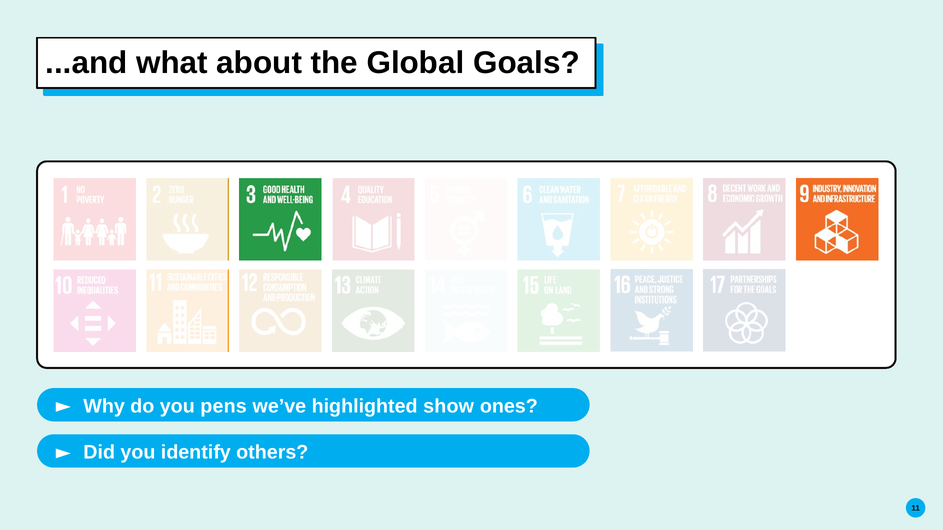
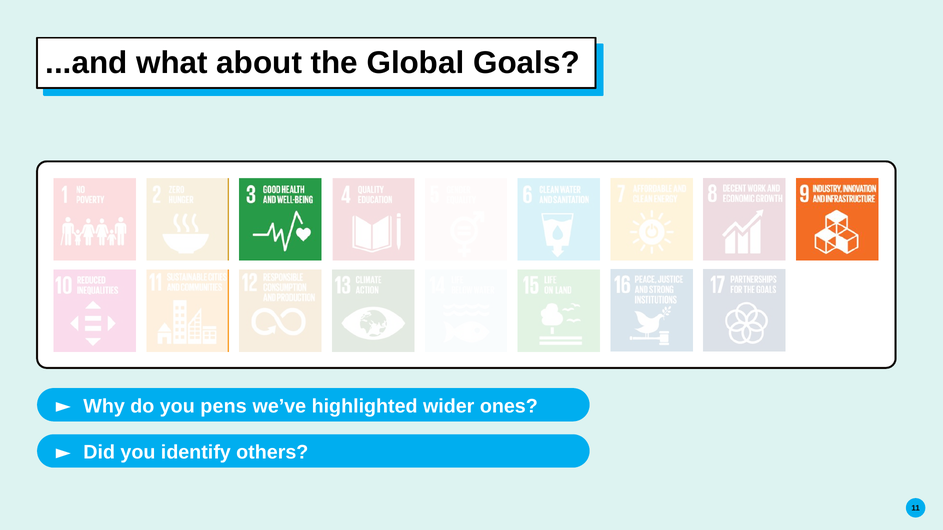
show: show -> wider
